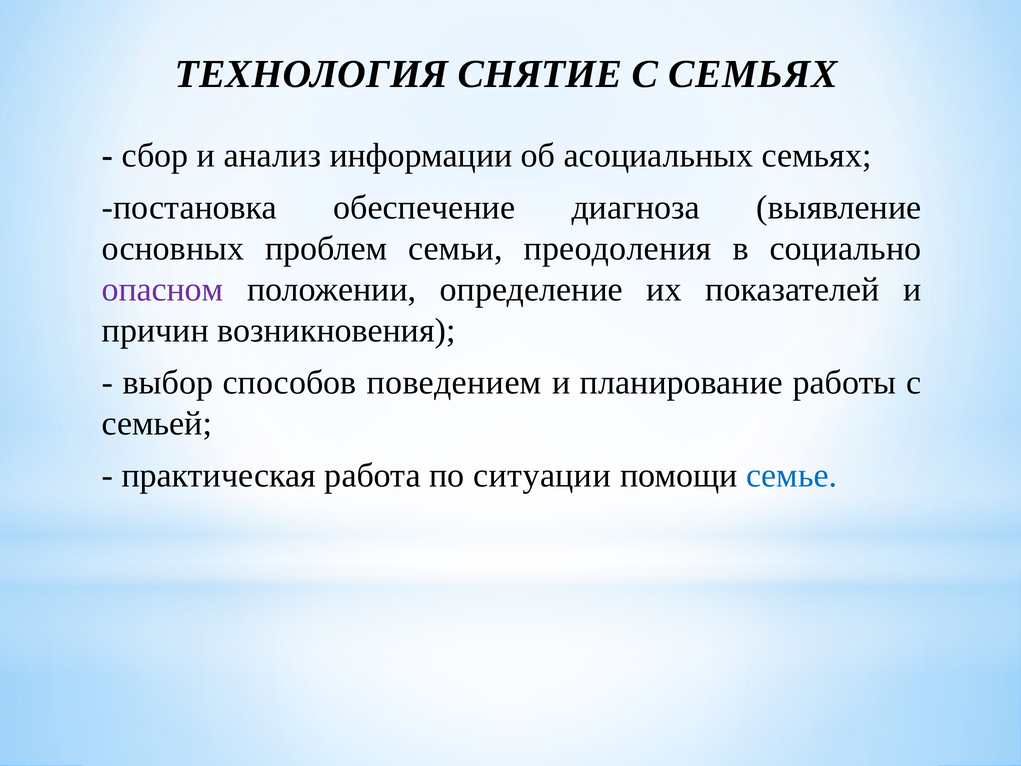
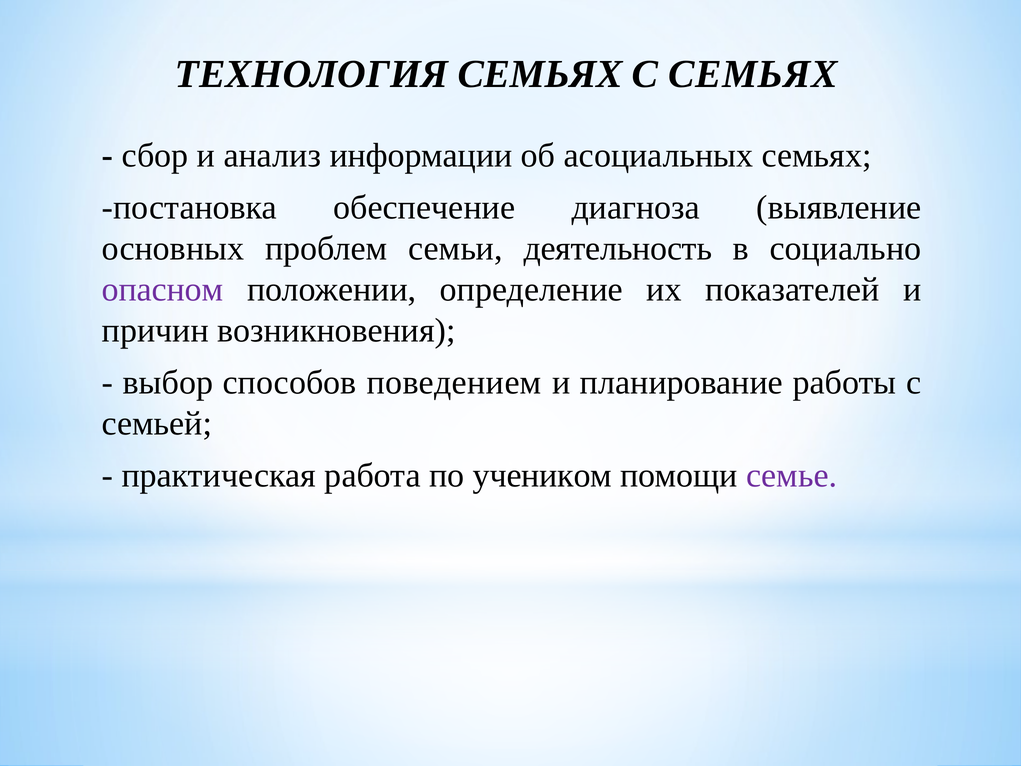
ТЕХНОЛОГИЯ СНЯТИЕ: СНЯТИЕ -> СЕМЬЯХ
преодоления: преодоления -> деятельность
ситуации: ситуации -> учеником
семье colour: blue -> purple
